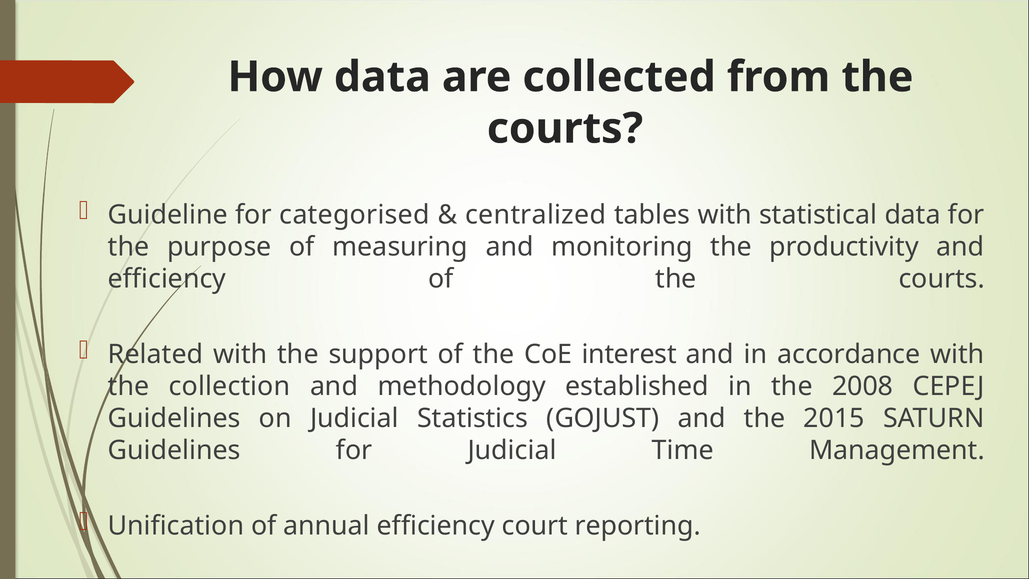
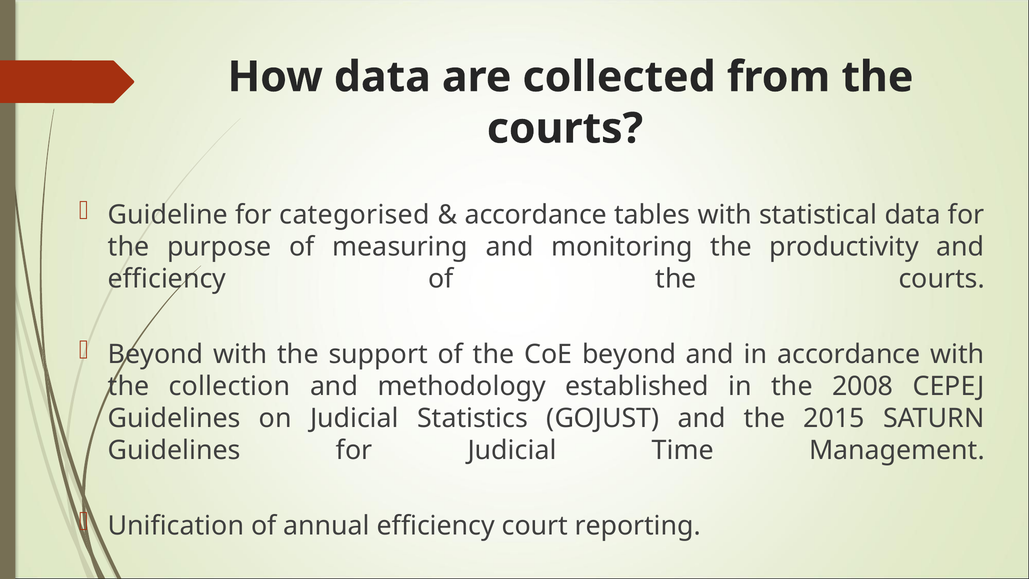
centralized at (536, 215): centralized -> accordance
Related at (156, 354): Related -> Beyond
CoE interest: interest -> beyond
